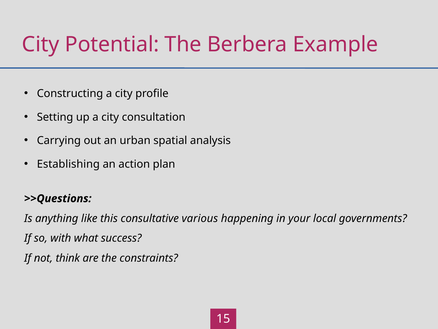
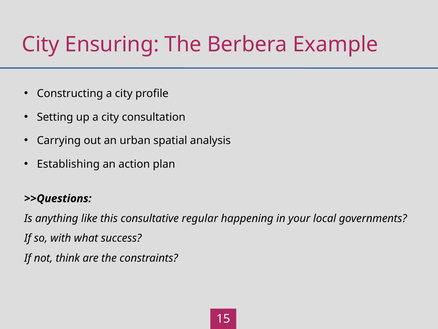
Potential: Potential -> Ensuring
various: various -> regular
